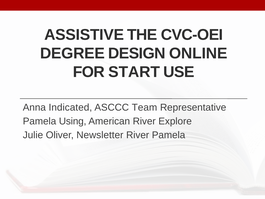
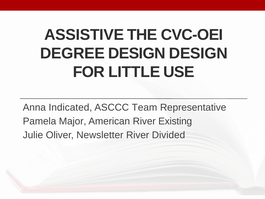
DESIGN ONLINE: ONLINE -> DESIGN
START: START -> LITTLE
Using: Using -> Major
Explore: Explore -> Existing
River Pamela: Pamela -> Divided
